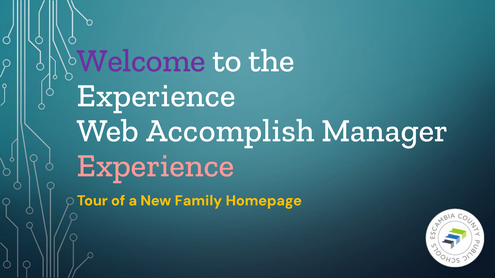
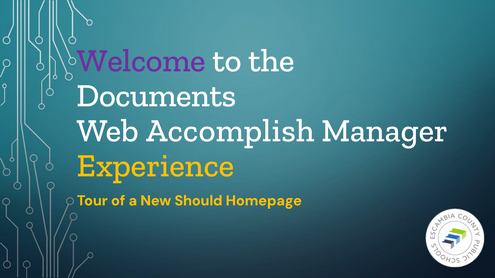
Experience at (156, 96): Experience -> Documents
Experience at (156, 166) colour: pink -> yellow
Family: Family -> Should
